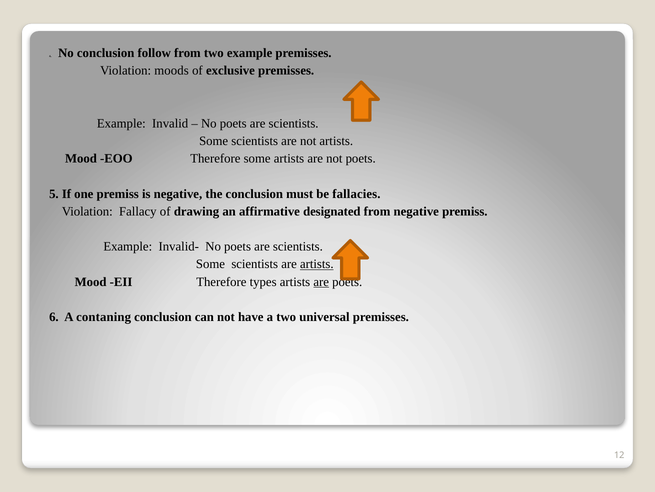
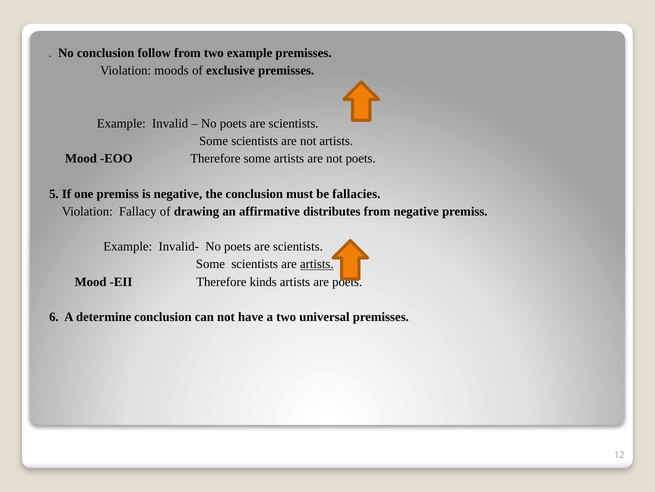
designated: designated -> distributes
types: types -> kinds
are at (321, 281) underline: present -> none
contaning: contaning -> determine
